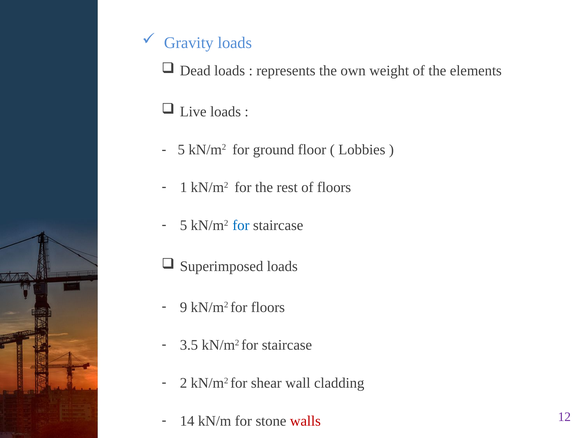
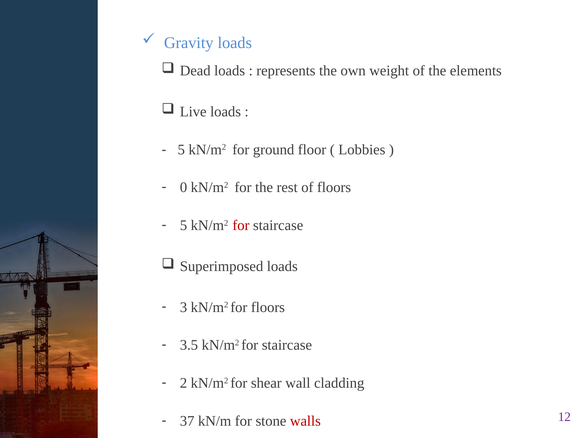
1: 1 -> 0
for at (241, 225) colour: blue -> red
9: 9 -> 3
14: 14 -> 37
